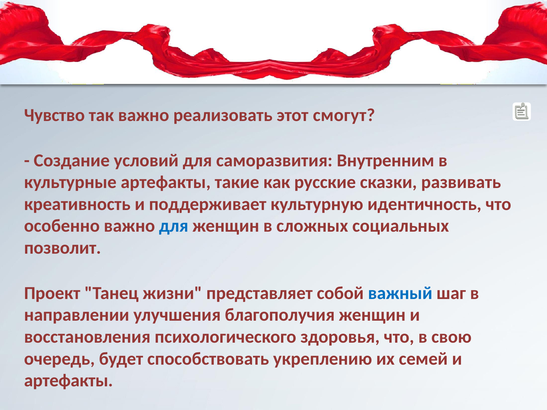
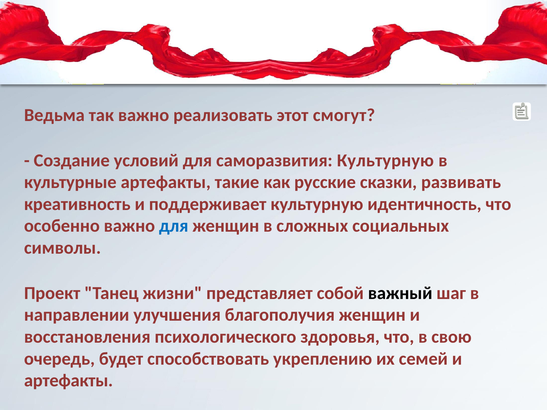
Чувство: Чувство -> Ведьма
саморазвития Внутренним: Внутренним -> Культурную
позволит: позволит -> символы
важный colour: blue -> black
